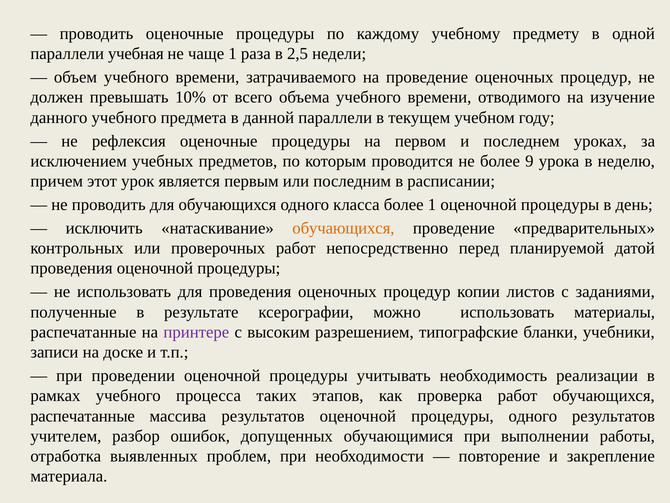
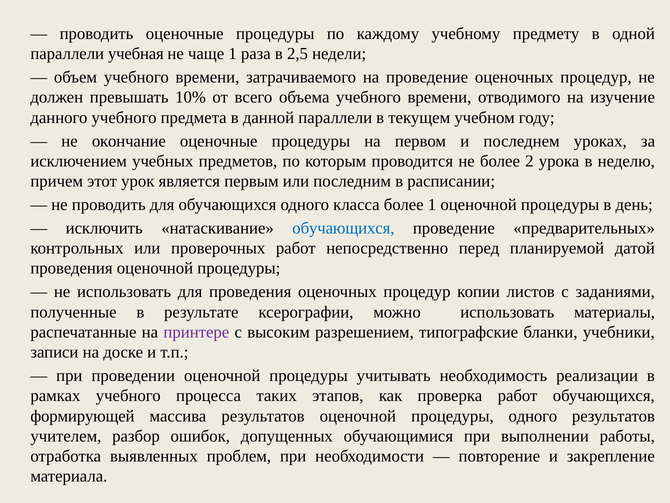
рефлексия: рефлексия -> окончание
9: 9 -> 2
обучающихся at (343, 228) colour: orange -> blue
распечатанные at (83, 416): распечатанные -> формирующей
